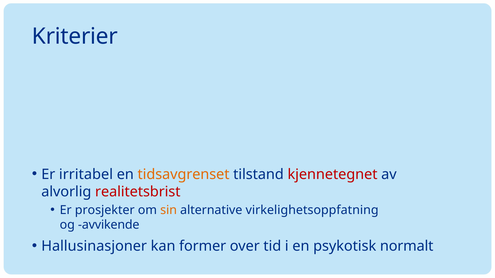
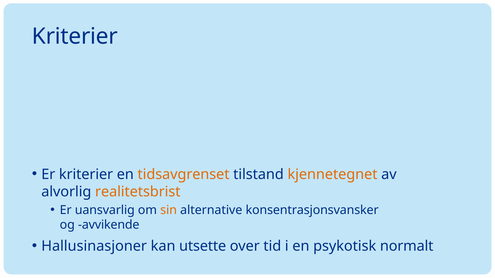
Er irritabel: irritabel -> kriterier
kjennetegnet colour: red -> orange
realitetsbrist colour: red -> orange
prosjekter: prosjekter -> uansvarlig
virkelighetsoppfatning: virkelighetsoppfatning -> konsentrasjonsvansker
former: former -> utsette
